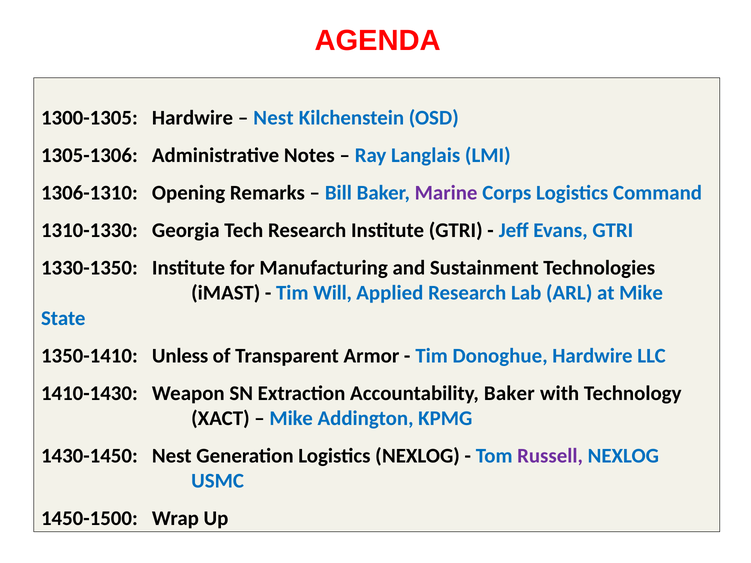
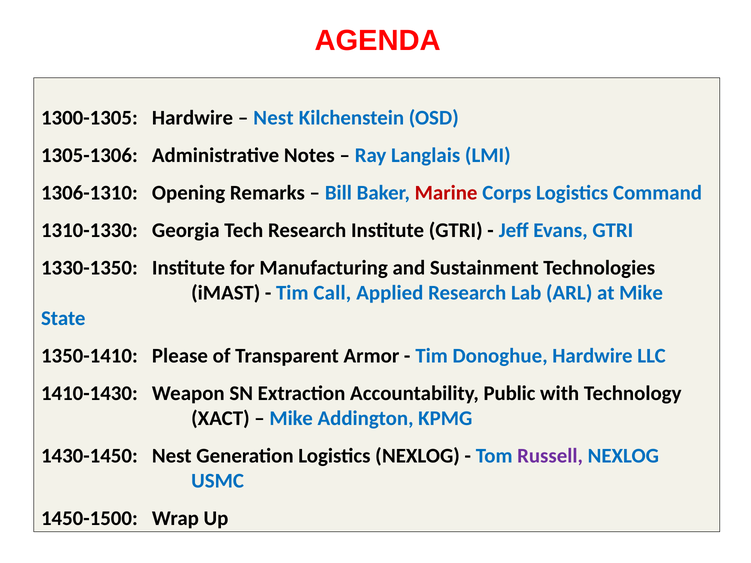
Marine colour: purple -> red
Will: Will -> Call
Unless: Unless -> Please
Accountability Baker: Baker -> Public
